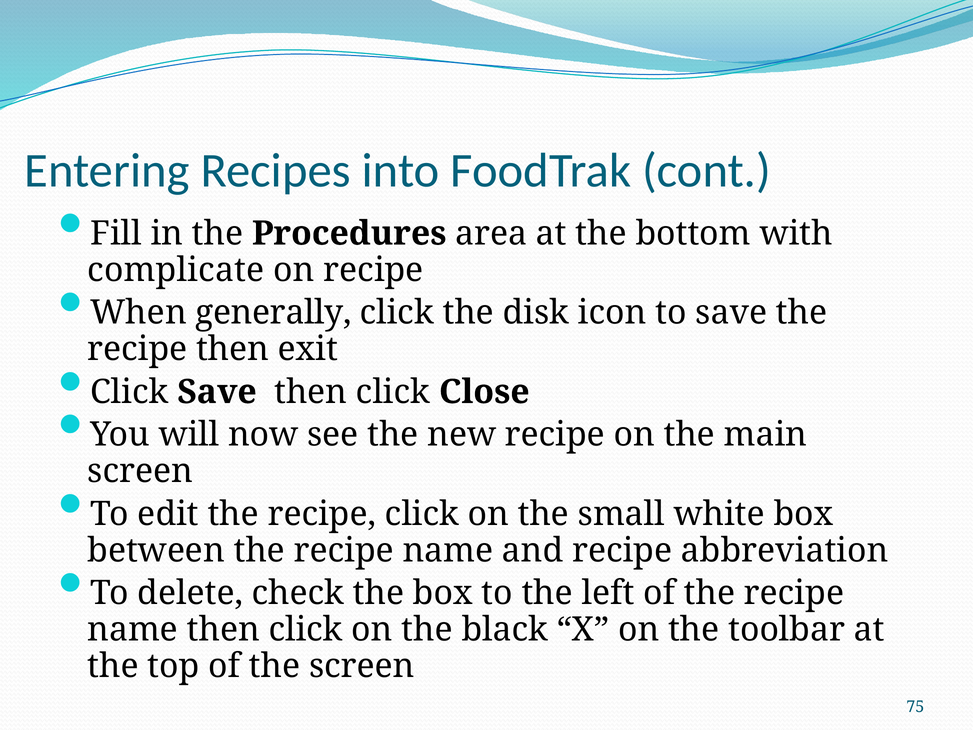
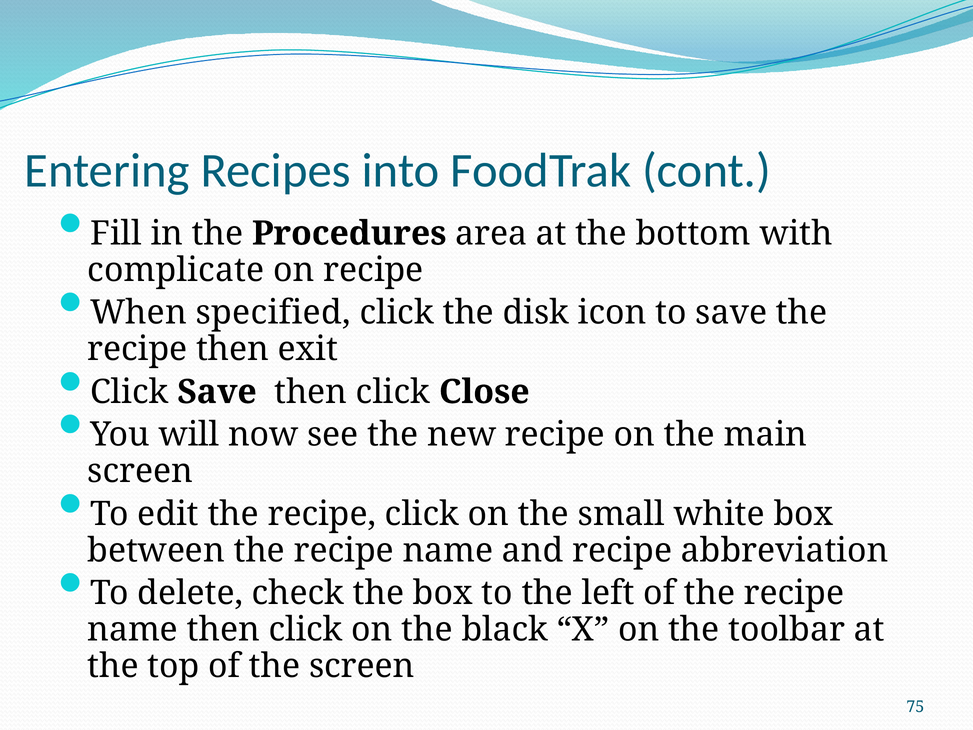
generally: generally -> specified
